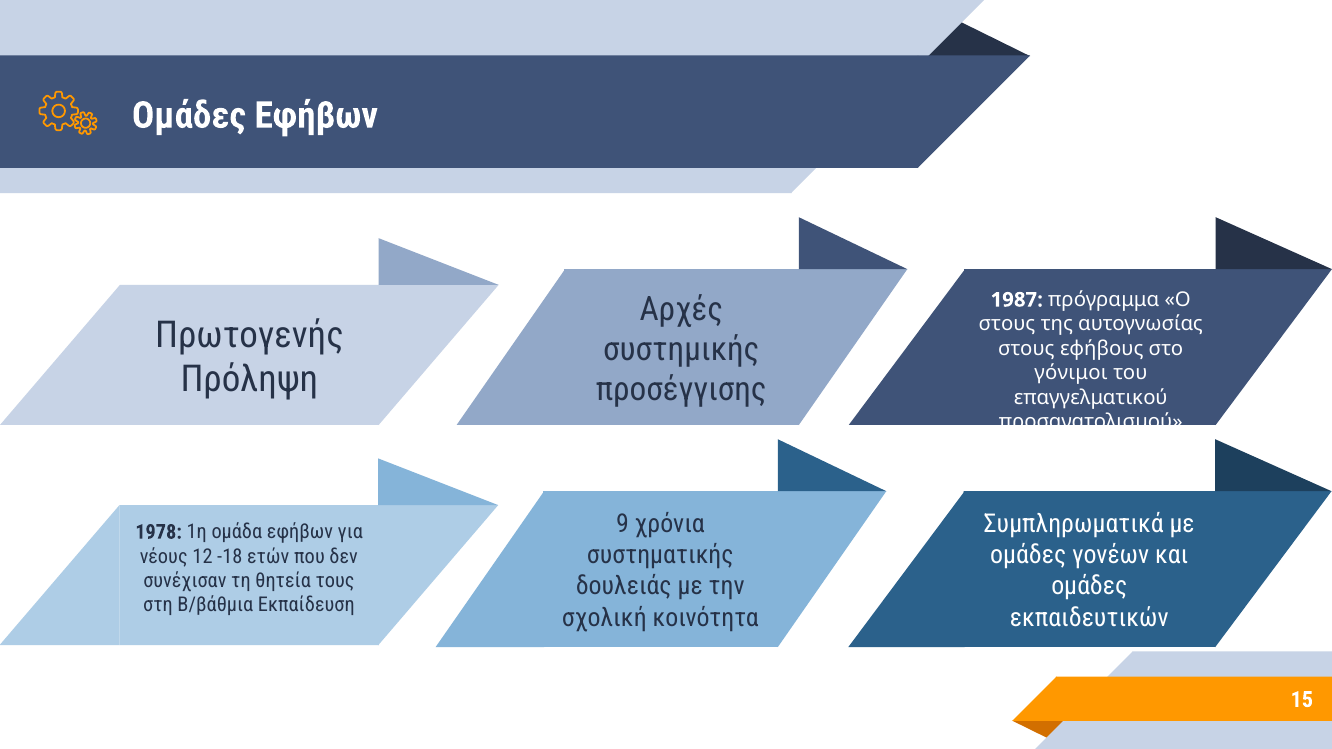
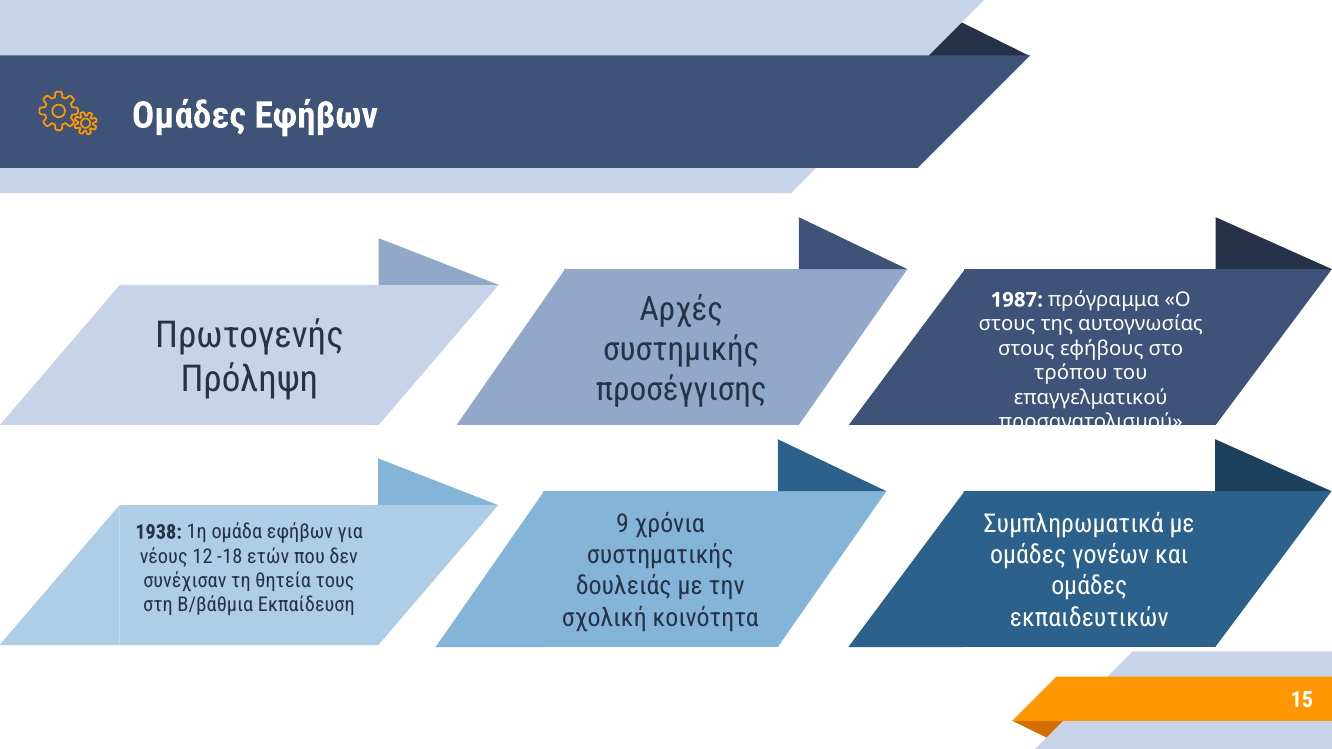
γόνιμοι: γόνιμοι -> τρόπου
1978: 1978 -> 1938
